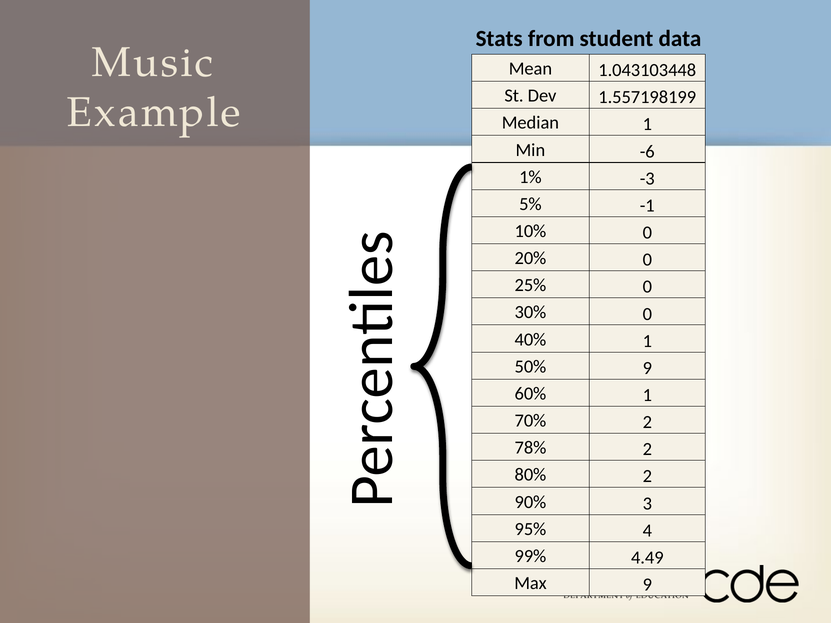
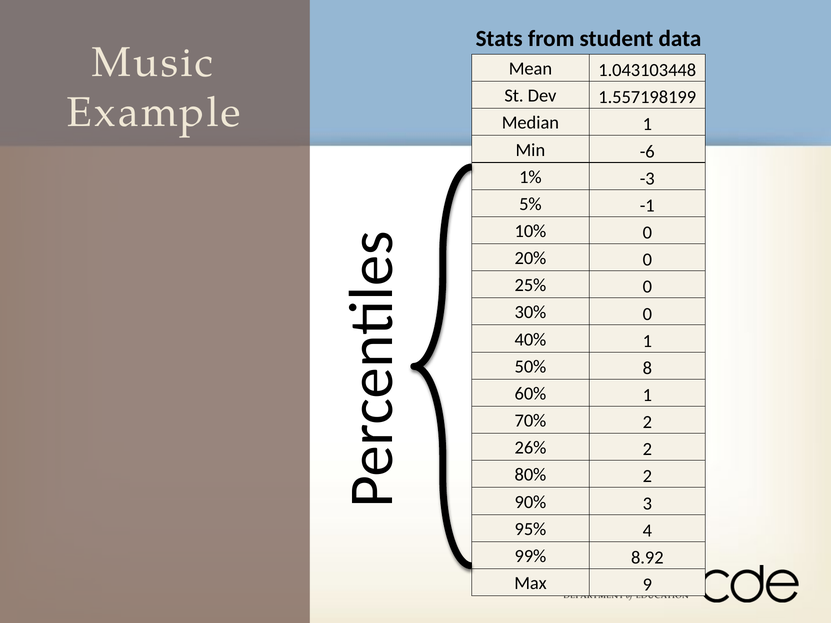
50% 9: 9 -> 8
78%: 78% -> 26%
4.49: 4.49 -> 8.92
